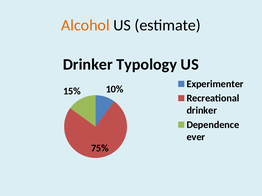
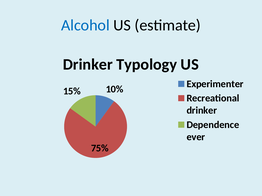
Alcohol colour: orange -> blue
